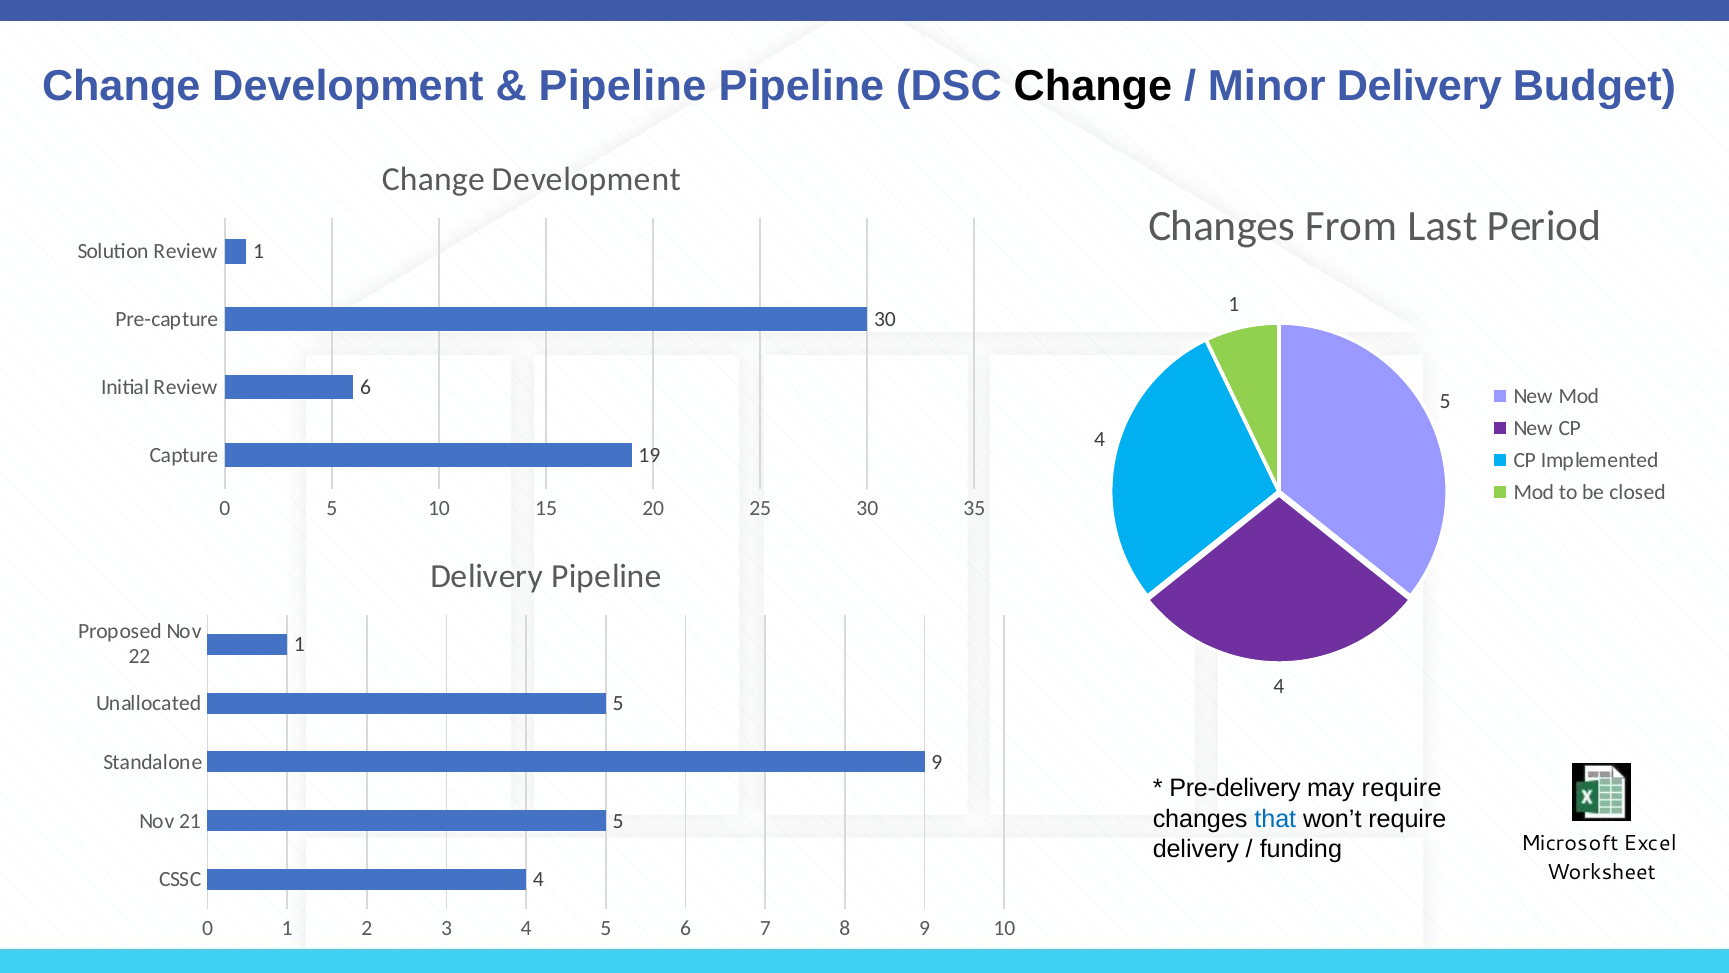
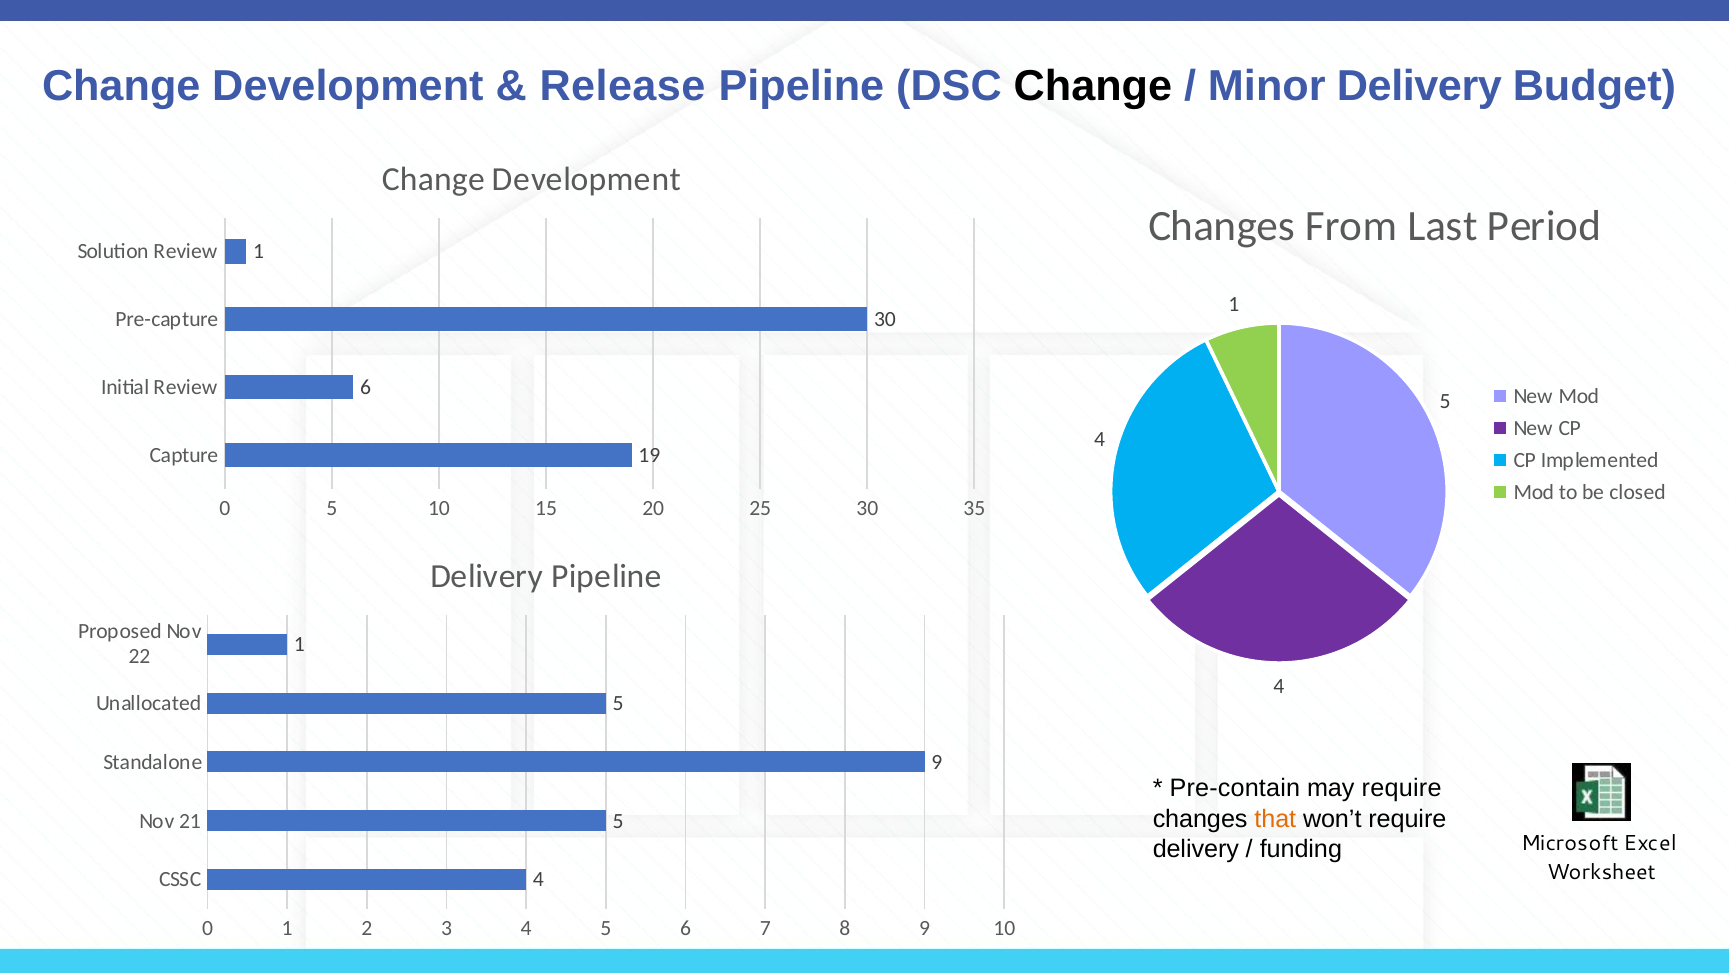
Pipeline at (623, 86): Pipeline -> Release
Pre-delivery: Pre-delivery -> Pre-contain
that colour: blue -> orange
